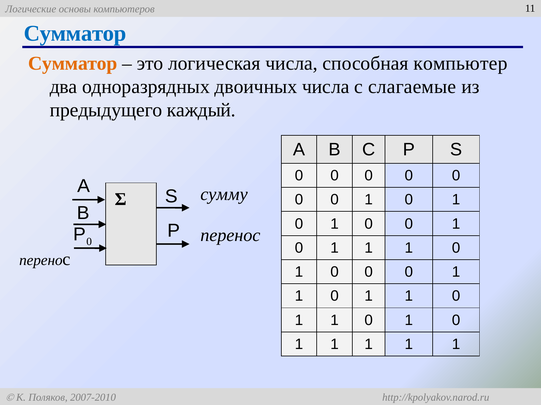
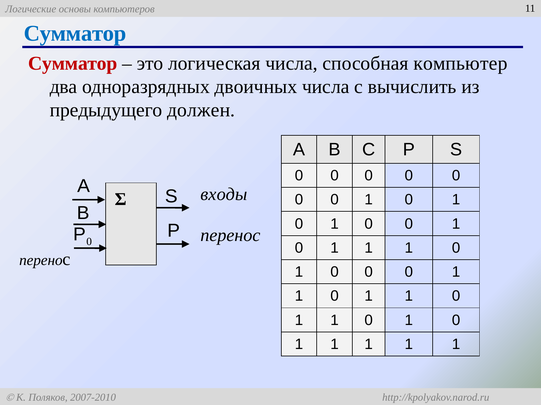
Сумматор at (73, 63) colour: orange -> red
слагаемые: слагаемые -> вычислить
каждый: каждый -> должен
сумму: сумму -> входы
